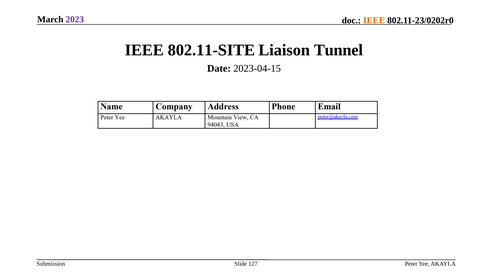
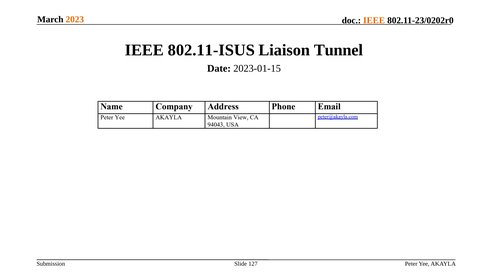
2023 colour: purple -> orange
802.11-SITE: 802.11-SITE -> 802.11-ISUS
2023-04-15: 2023-04-15 -> 2023-01-15
